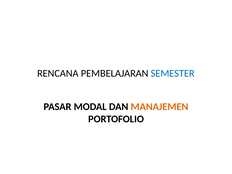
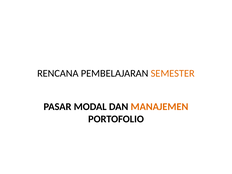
SEMESTER colour: blue -> orange
